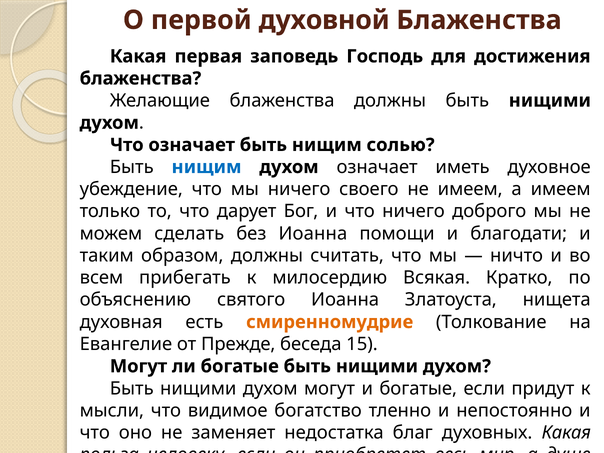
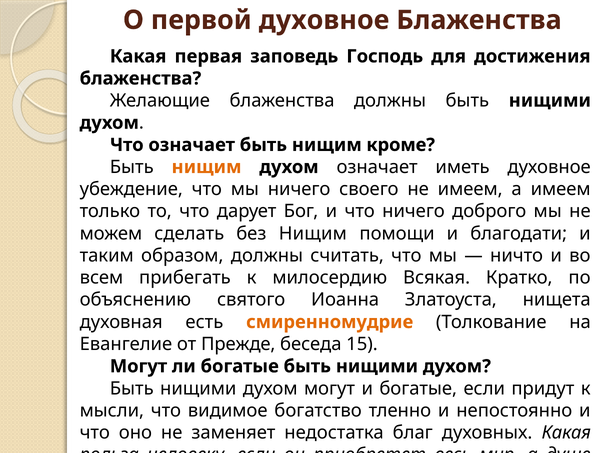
первой духовной: духовной -> духовное
солью: солью -> кроме
нищим at (207, 167) colour: blue -> orange
без Иоанна: Иоанна -> Нищим
